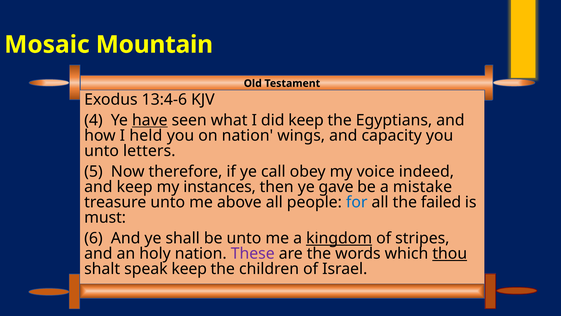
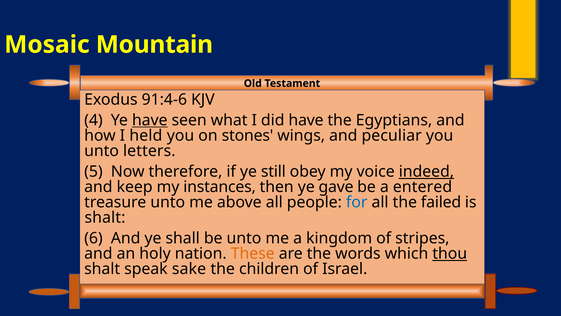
13:4-6: 13:4-6 -> 91:4-6
did keep: keep -> have
on nation: nation -> stones
capacity: capacity -> peculiar
call: call -> still
indeed underline: none -> present
mistake: mistake -> entered
must at (105, 217): must -> shalt
kingdom underline: present -> none
These colour: purple -> orange
speak keep: keep -> sake
